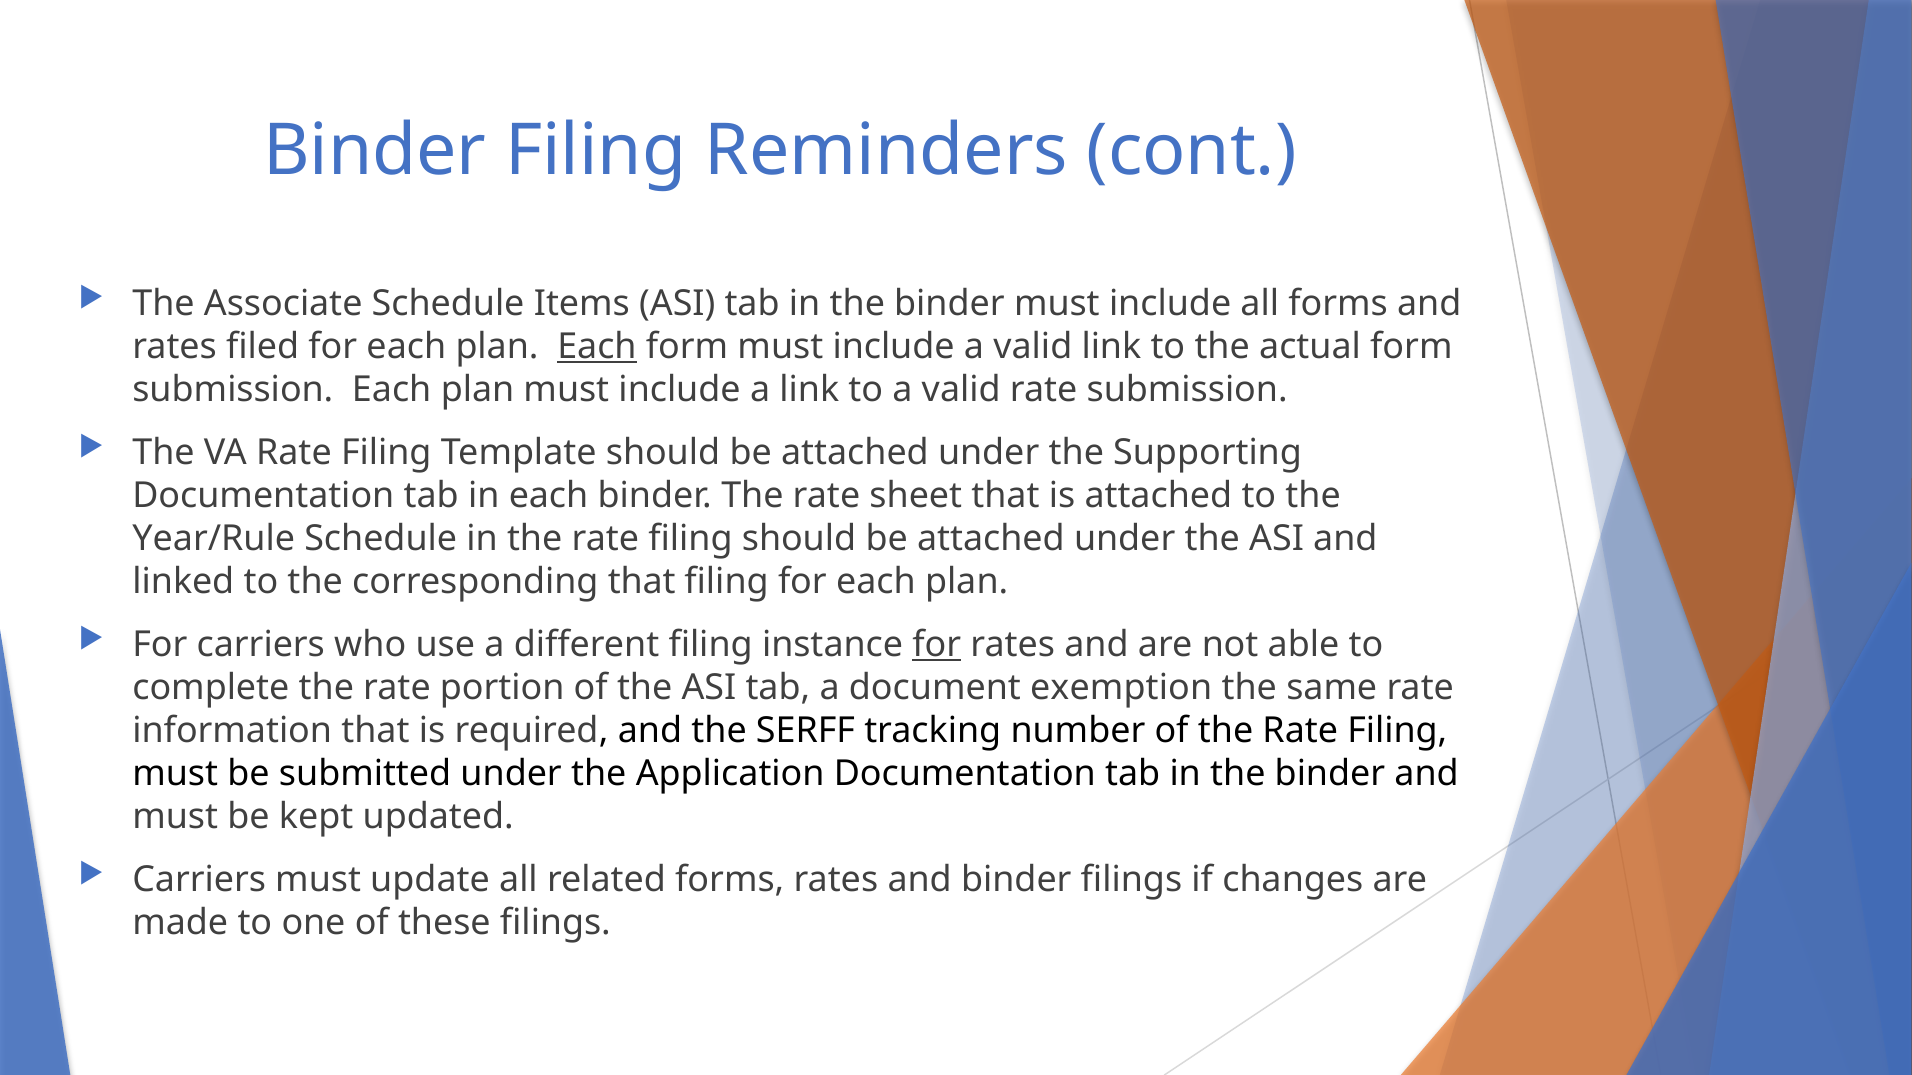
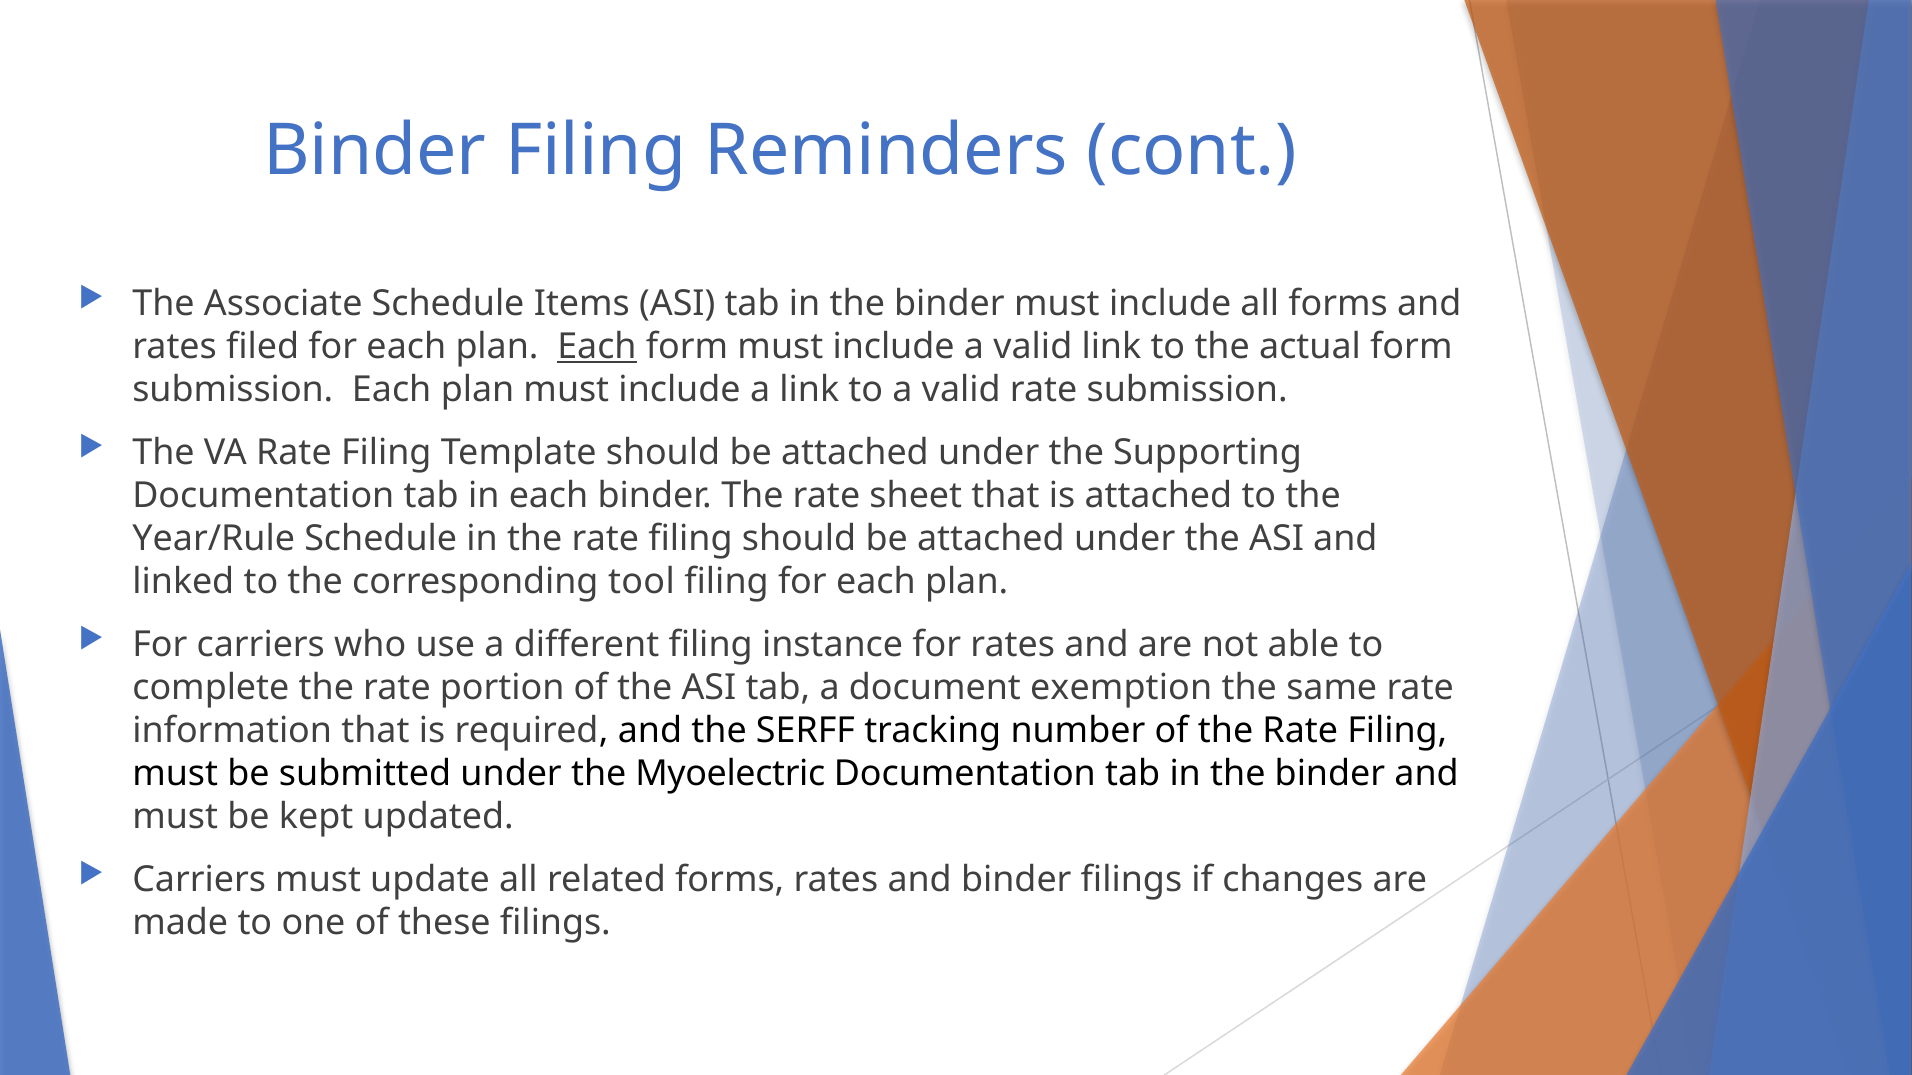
corresponding that: that -> tool
for at (937, 645) underline: present -> none
Application: Application -> Myoelectric
